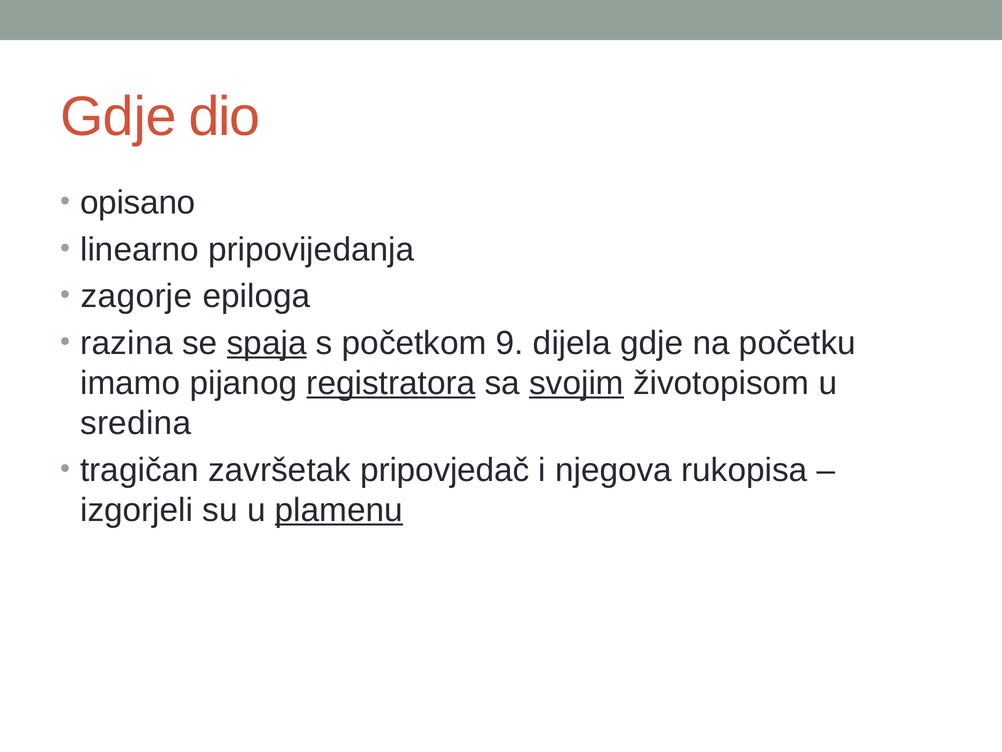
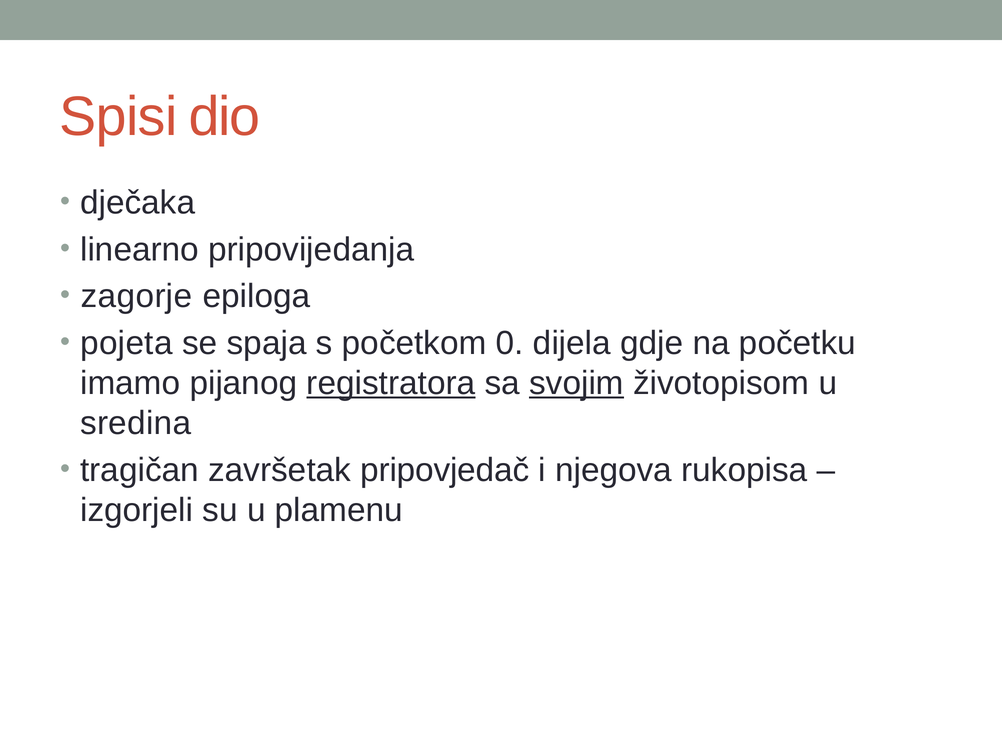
Gdje at (118, 117): Gdje -> Spisi
opisano: opisano -> dječaka
razina: razina -> pojeta
spaja underline: present -> none
9: 9 -> 0
plamenu underline: present -> none
